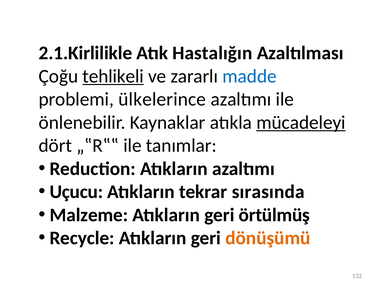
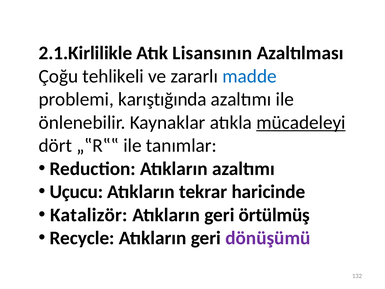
Hastalığın: Hastalığın -> Lisansının
tehlikeli underline: present -> none
ülkelerince: ülkelerince -> karıştığında
sırasında: sırasında -> haricinde
Malzeme: Malzeme -> Katalizör
dönüşümü colour: orange -> purple
